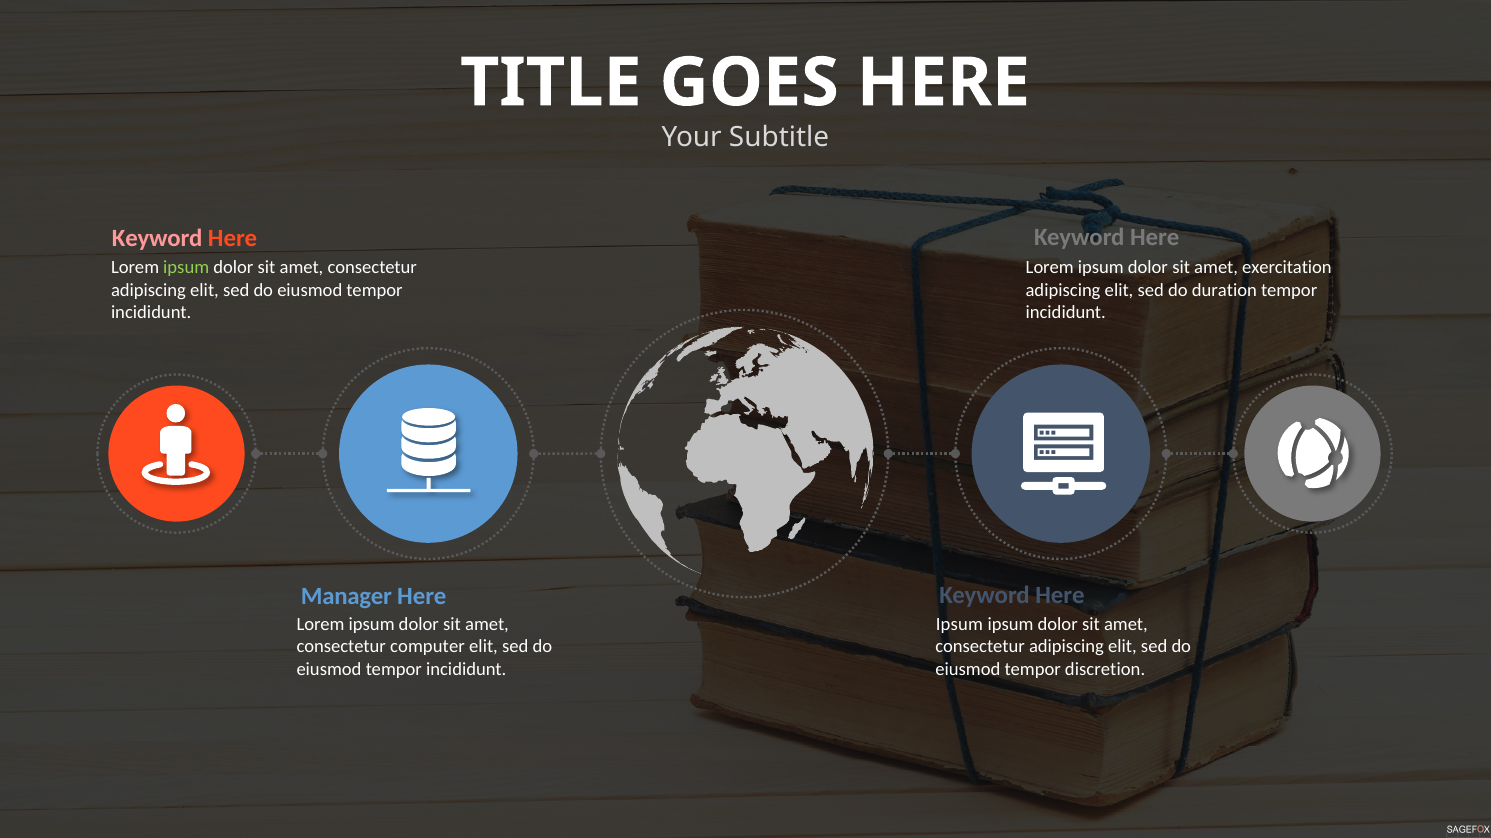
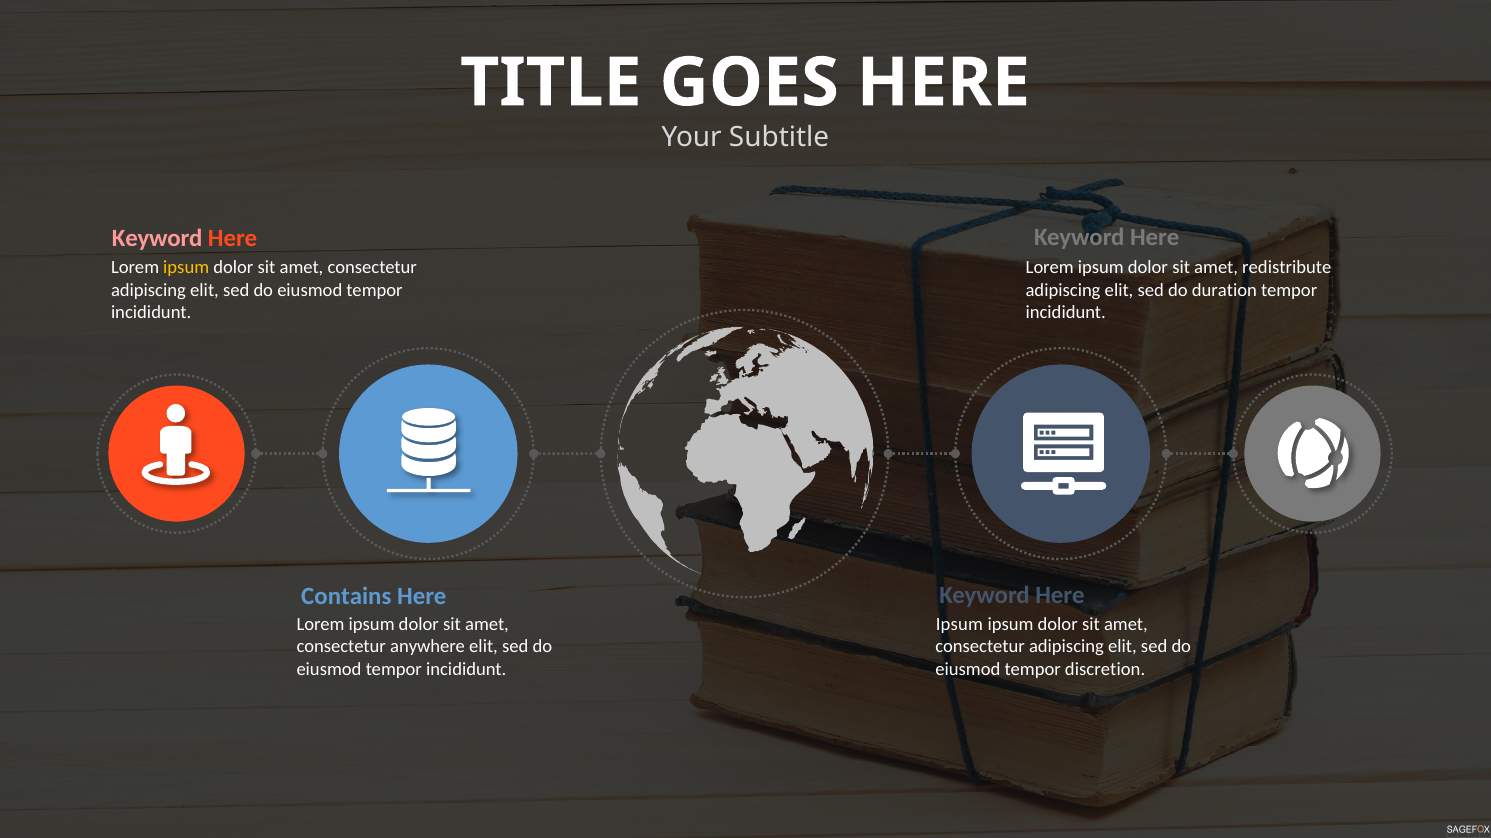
ipsum at (186, 268) colour: light green -> yellow
exercitation: exercitation -> redistribute
Manager: Manager -> Contains
computer: computer -> anywhere
